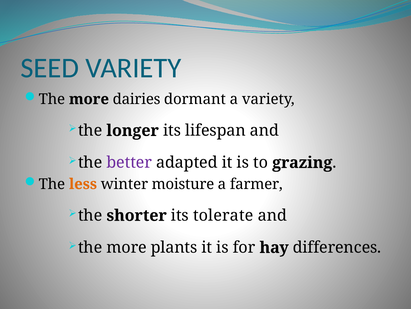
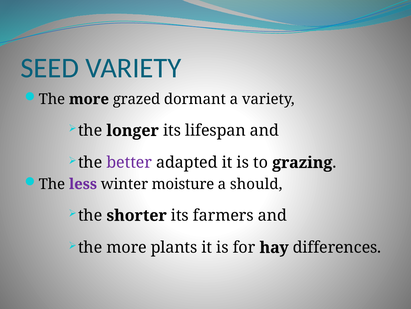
dairies: dairies -> grazed
less colour: orange -> purple
farmer: farmer -> should
tolerate: tolerate -> farmers
